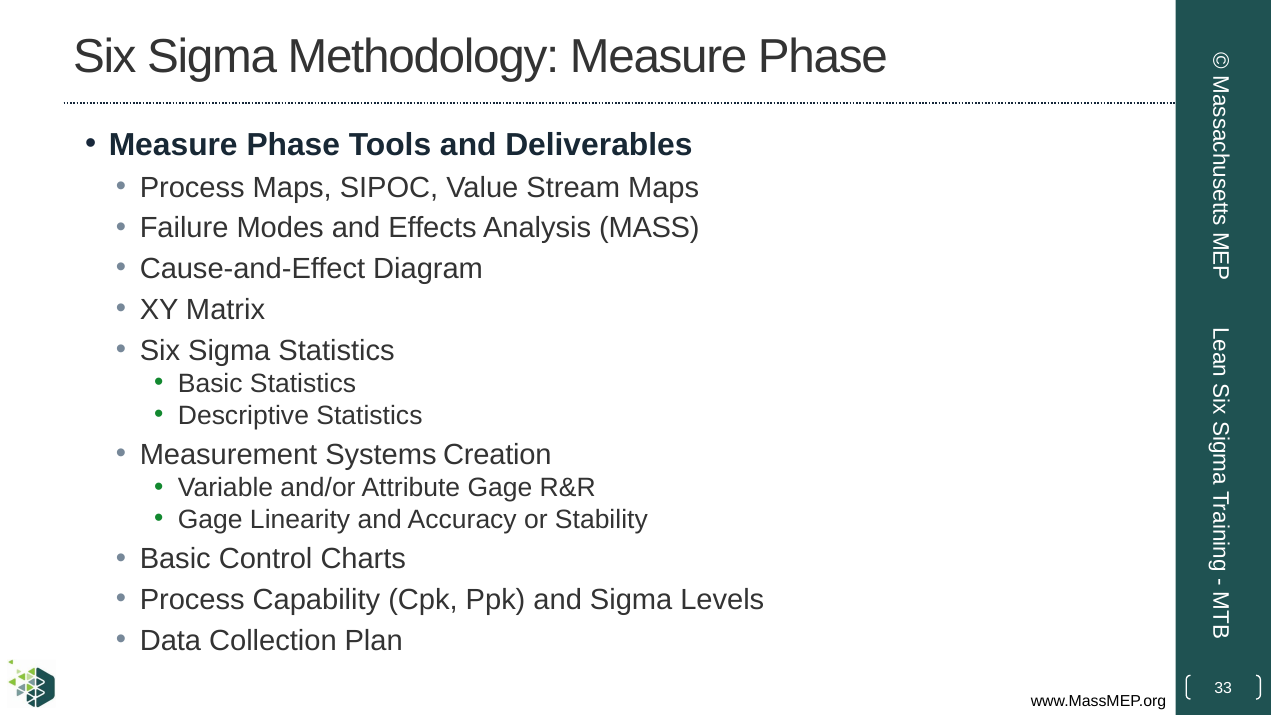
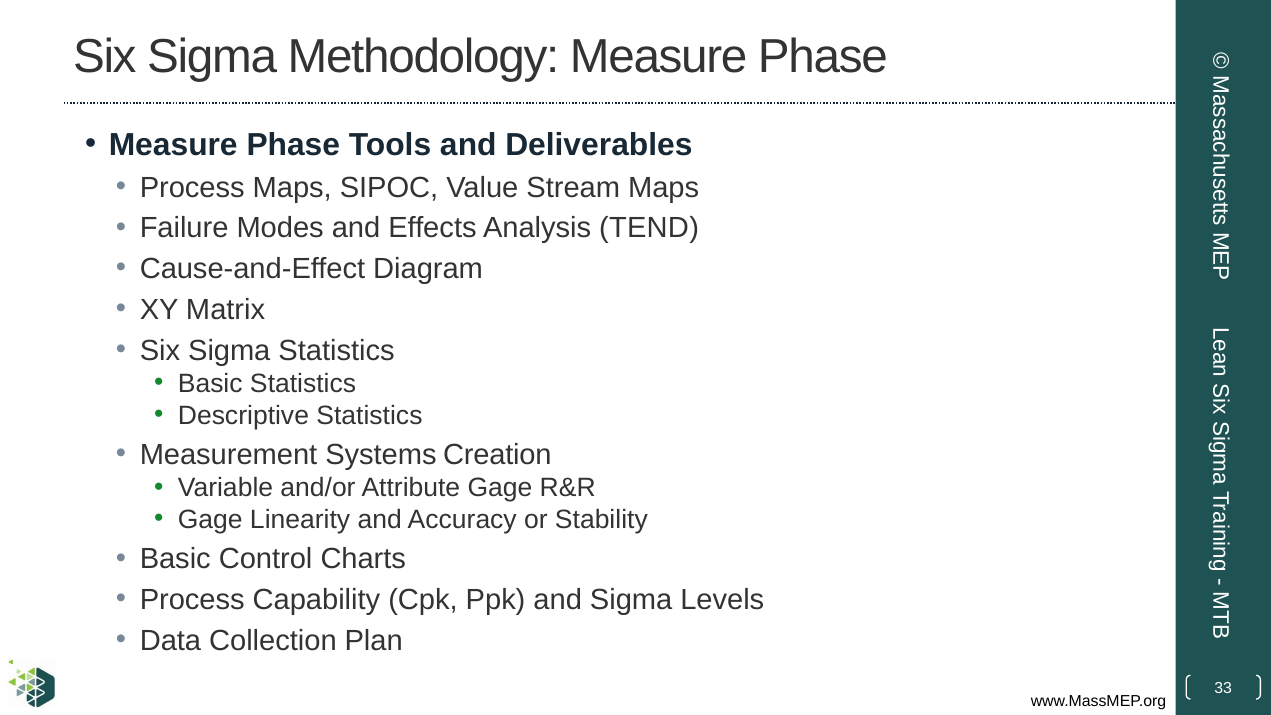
MASS: MASS -> TEND
